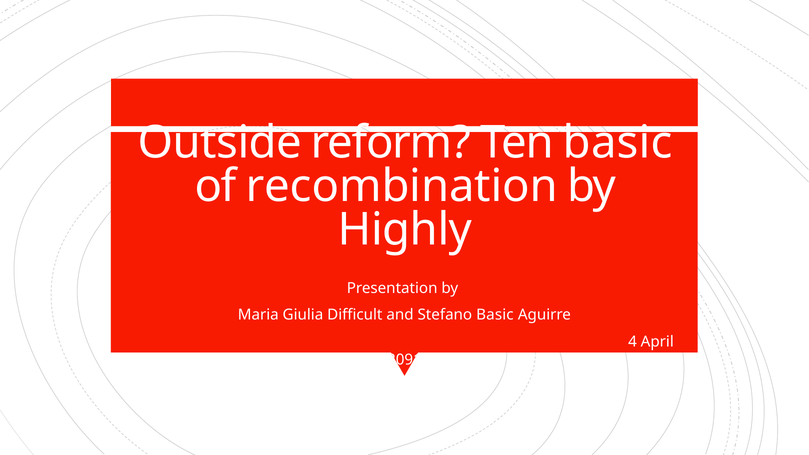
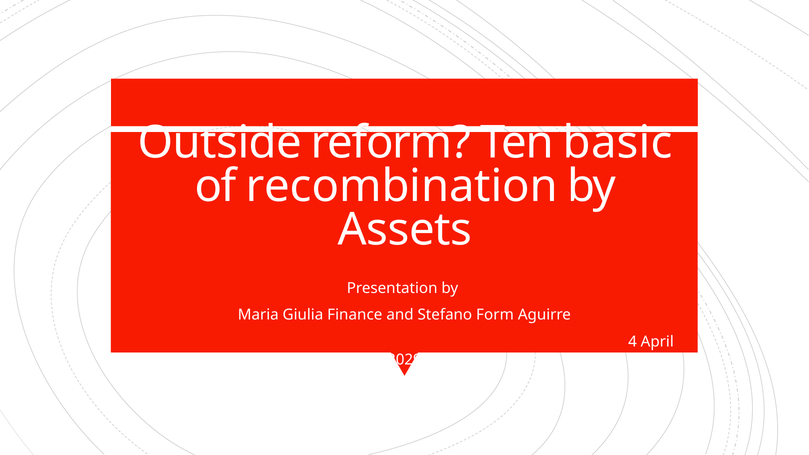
Highly: Highly -> Assets
Difficult: Difficult -> Finance
Stefano Basic: Basic -> Form
2091: 2091 -> 2029
